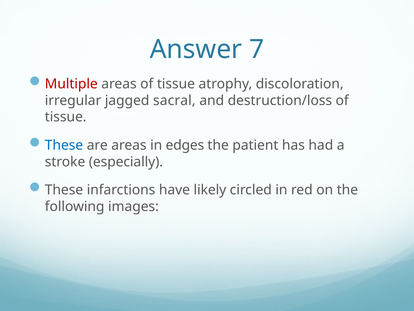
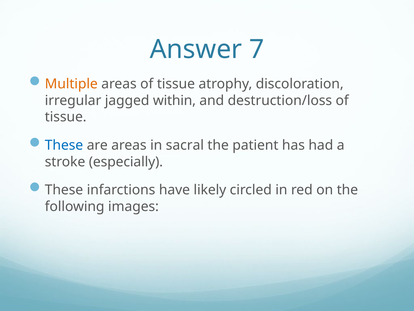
Multiple colour: red -> orange
sacral: sacral -> within
edges: edges -> sacral
